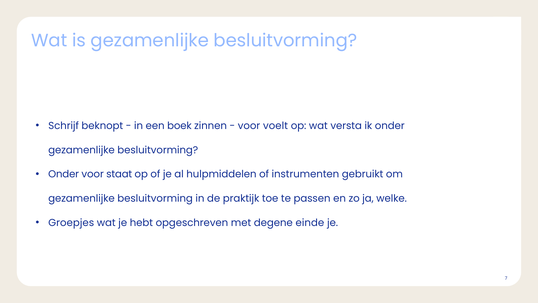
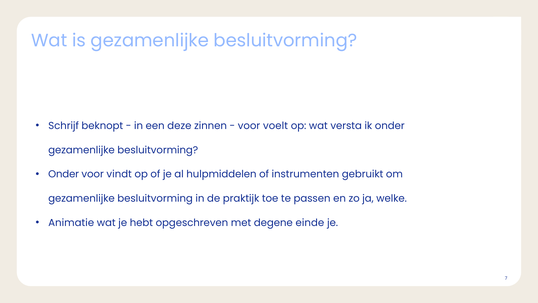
boek: boek -> deze
staat: staat -> vindt
Groepjes: Groepjes -> Animatie
